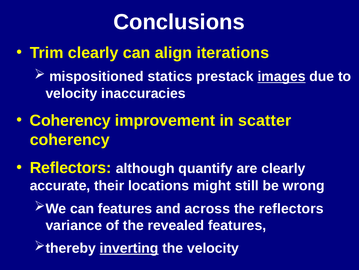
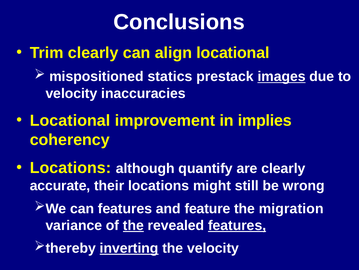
align iterations: iterations -> locational
Coherency at (70, 120): Coherency -> Locational
scatter: scatter -> implies
Reflectors at (71, 167): Reflectors -> Locations
across: across -> feature
the reflectors: reflectors -> migration
the at (133, 225) underline: none -> present
features at (237, 225) underline: none -> present
